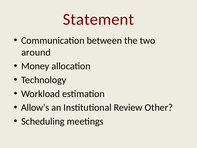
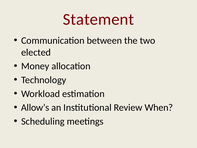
around: around -> elected
Other: Other -> When
